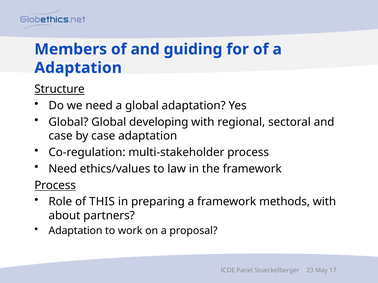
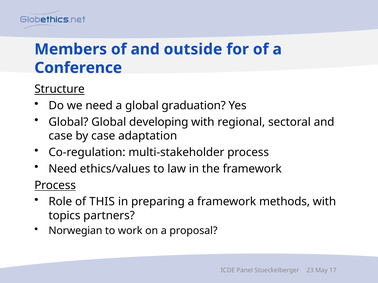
guiding: guiding -> outside
Adaptation at (78, 68): Adaptation -> Conference
global adaptation: adaptation -> graduation
about: about -> topics
Adaptation at (75, 231): Adaptation -> Norwegian
